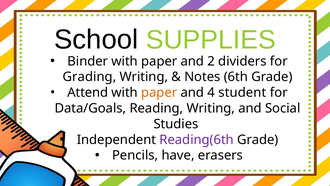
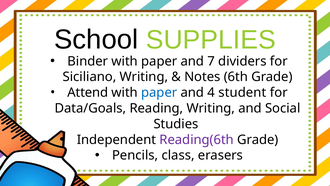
2: 2 -> 7
Grading: Grading -> Siciliano
paper at (159, 92) colour: orange -> blue
have: have -> class
